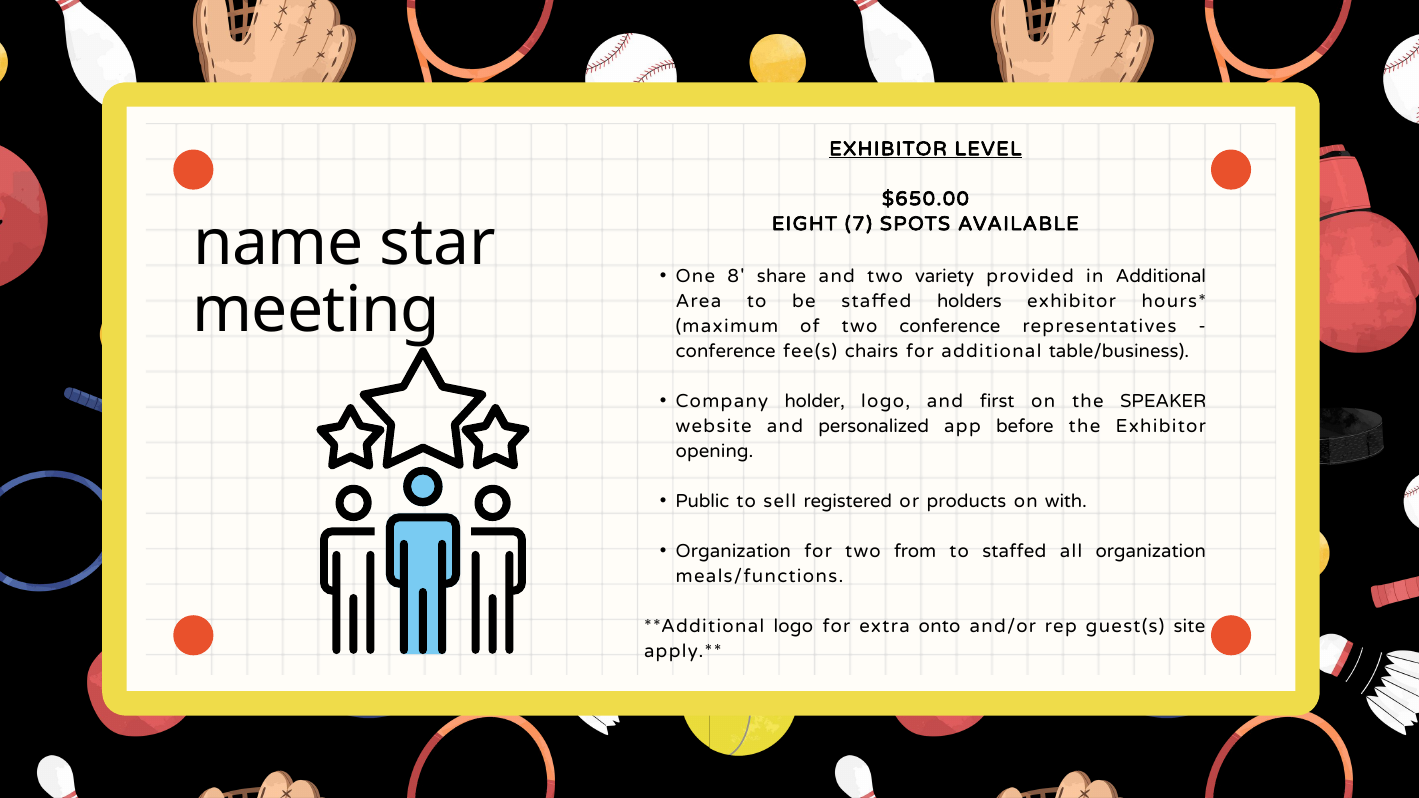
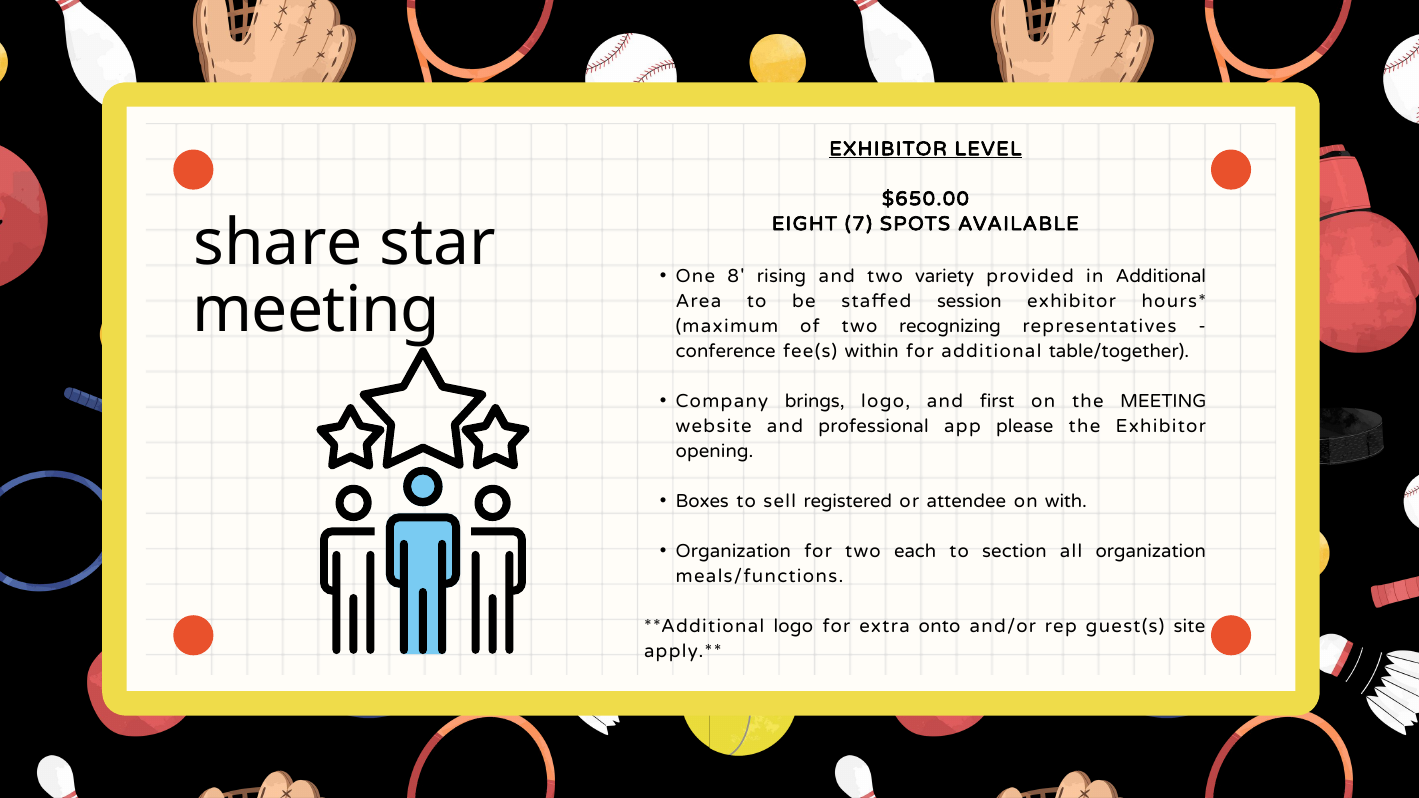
name: name -> share
share: share -> rising
holders: holders -> session
two conference: conference -> recognizing
chairs: chairs -> within
table/business: table/business -> table/together
holder: holder -> brings
the SPEAKER: SPEAKER -> MEETING
personalized: personalized -> professional
before: before -> please
Public: Public -> Boxes
products: products -> attendee
from: from -> each
to staffed: staffed -> section
